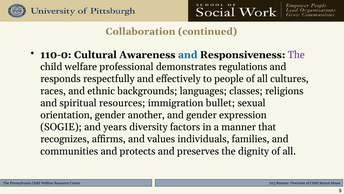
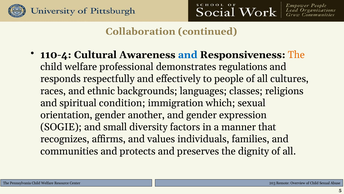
110-0: 110-0 -> 110-4
The at (296, 55) colour: purple -> orange
resources: resources -> condition
bullet: bullet -> which
years: years -> small
